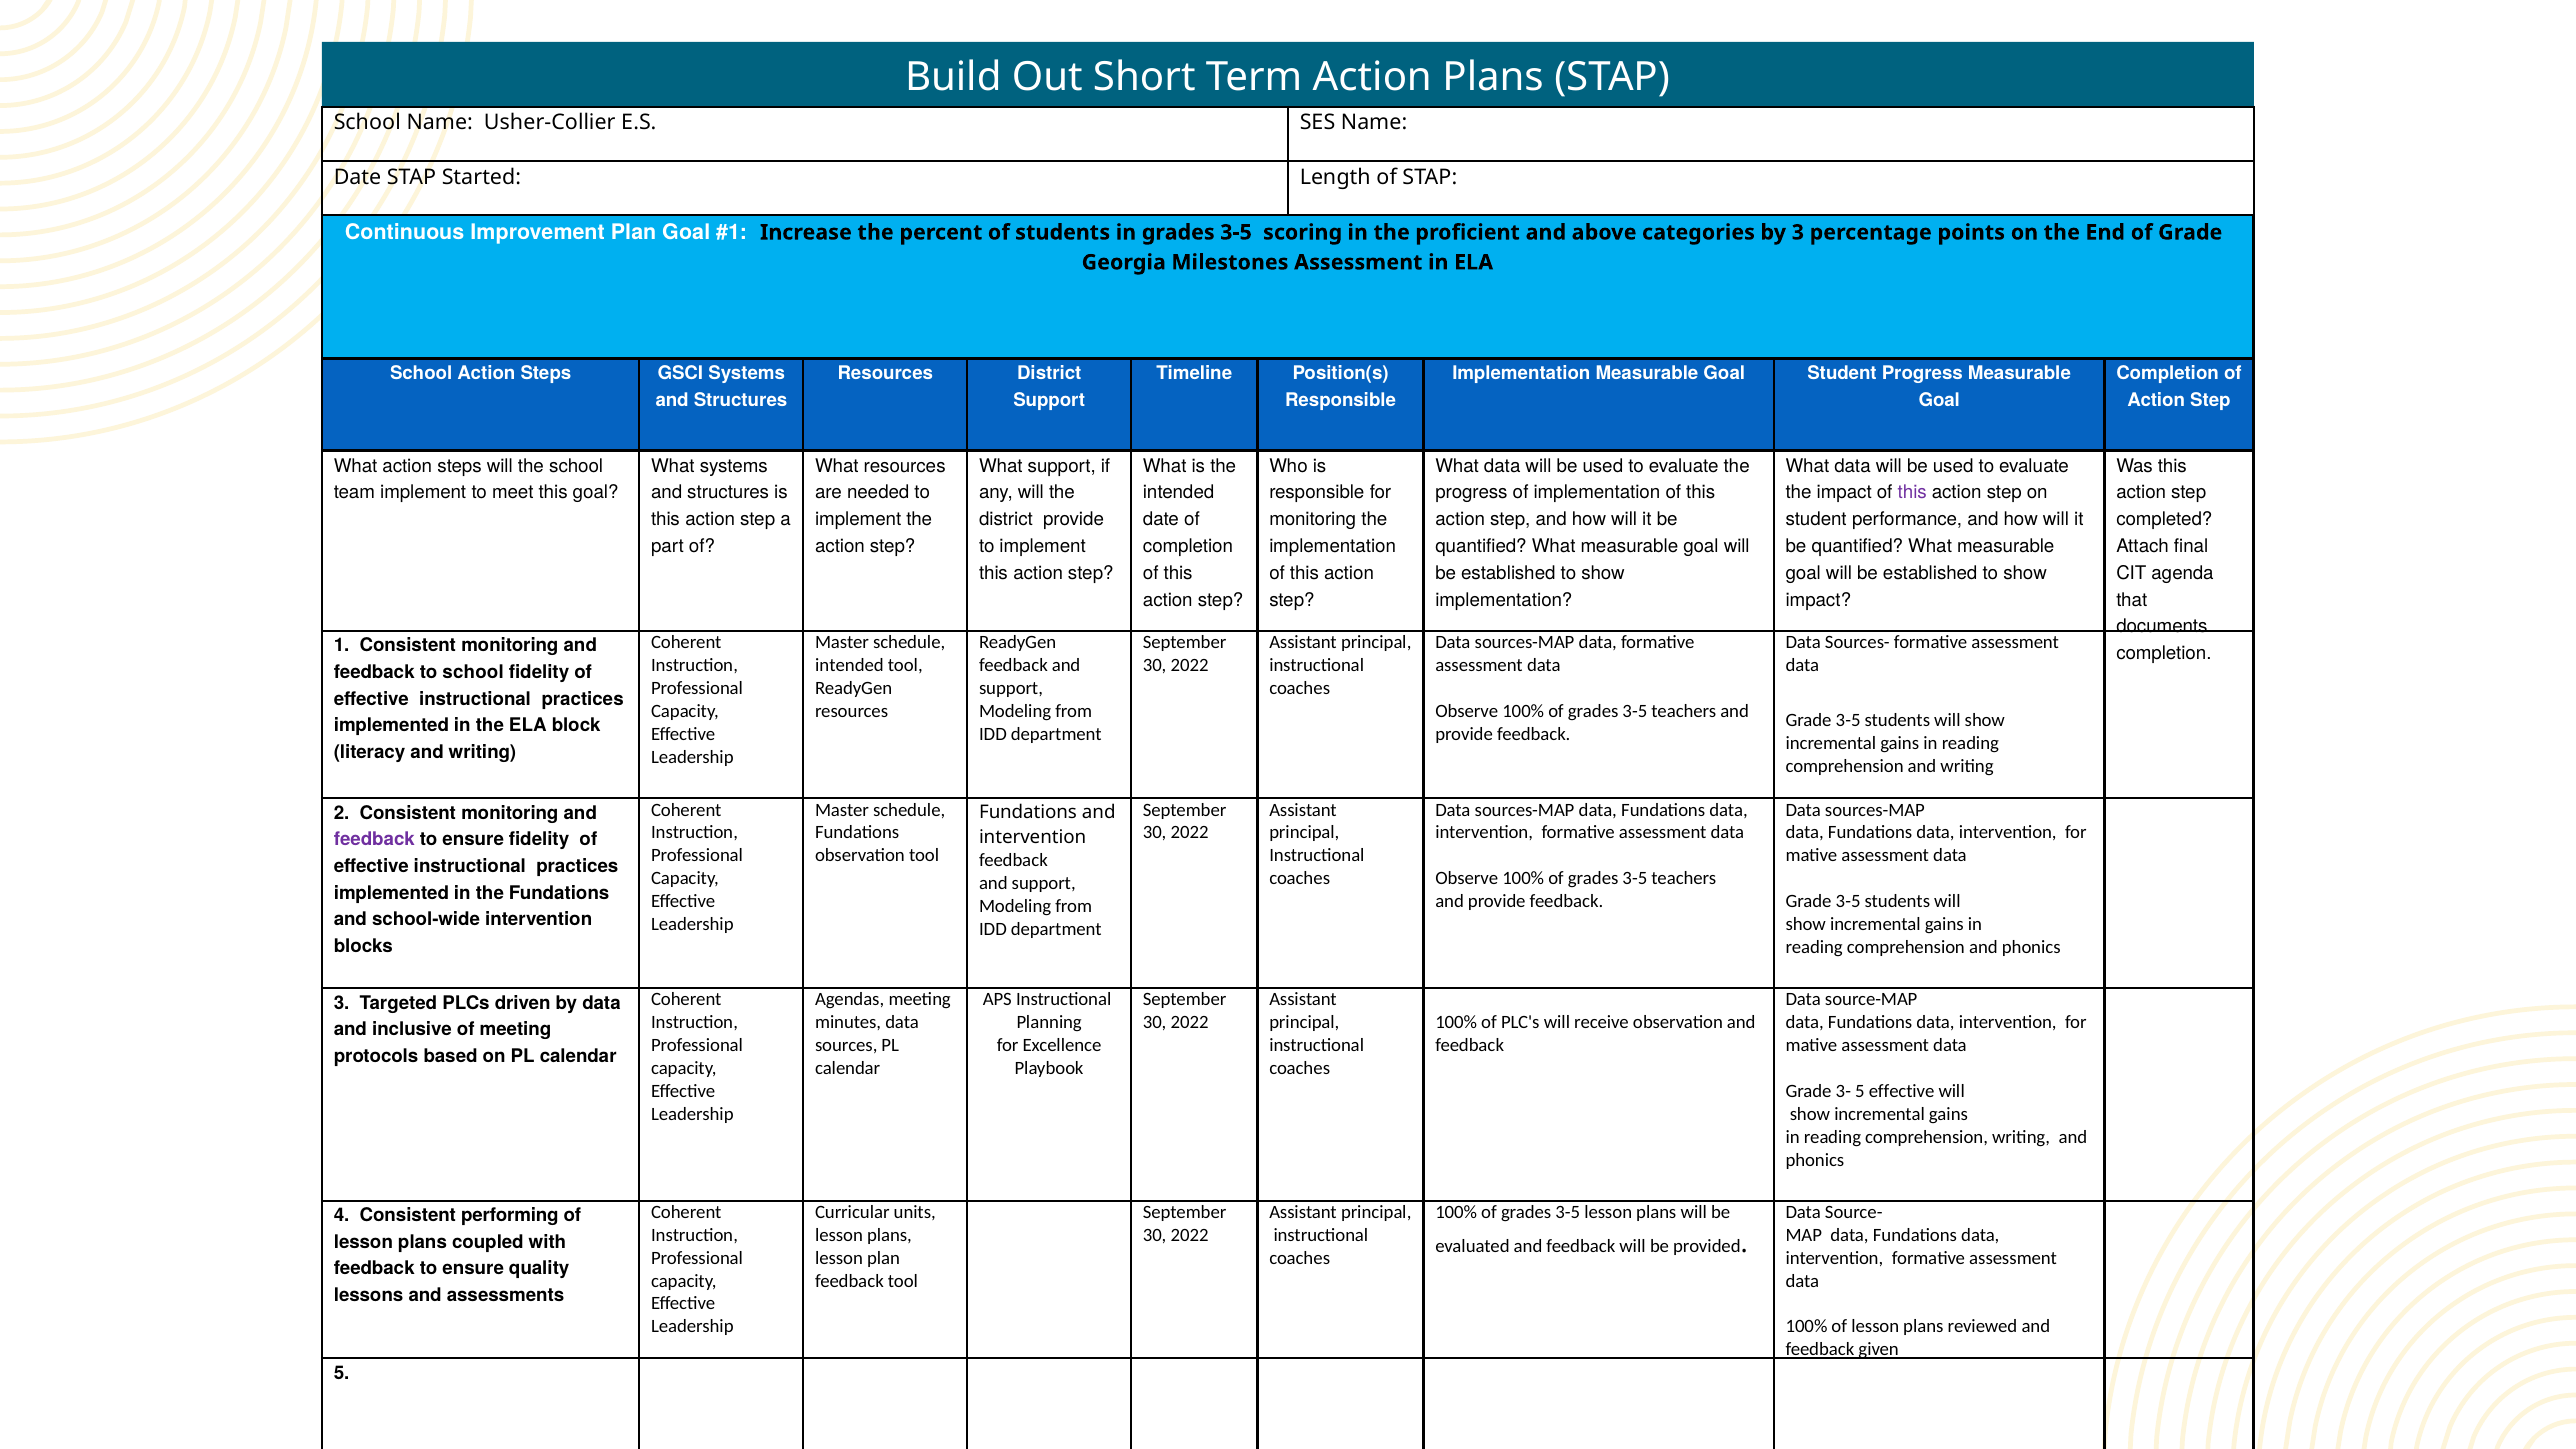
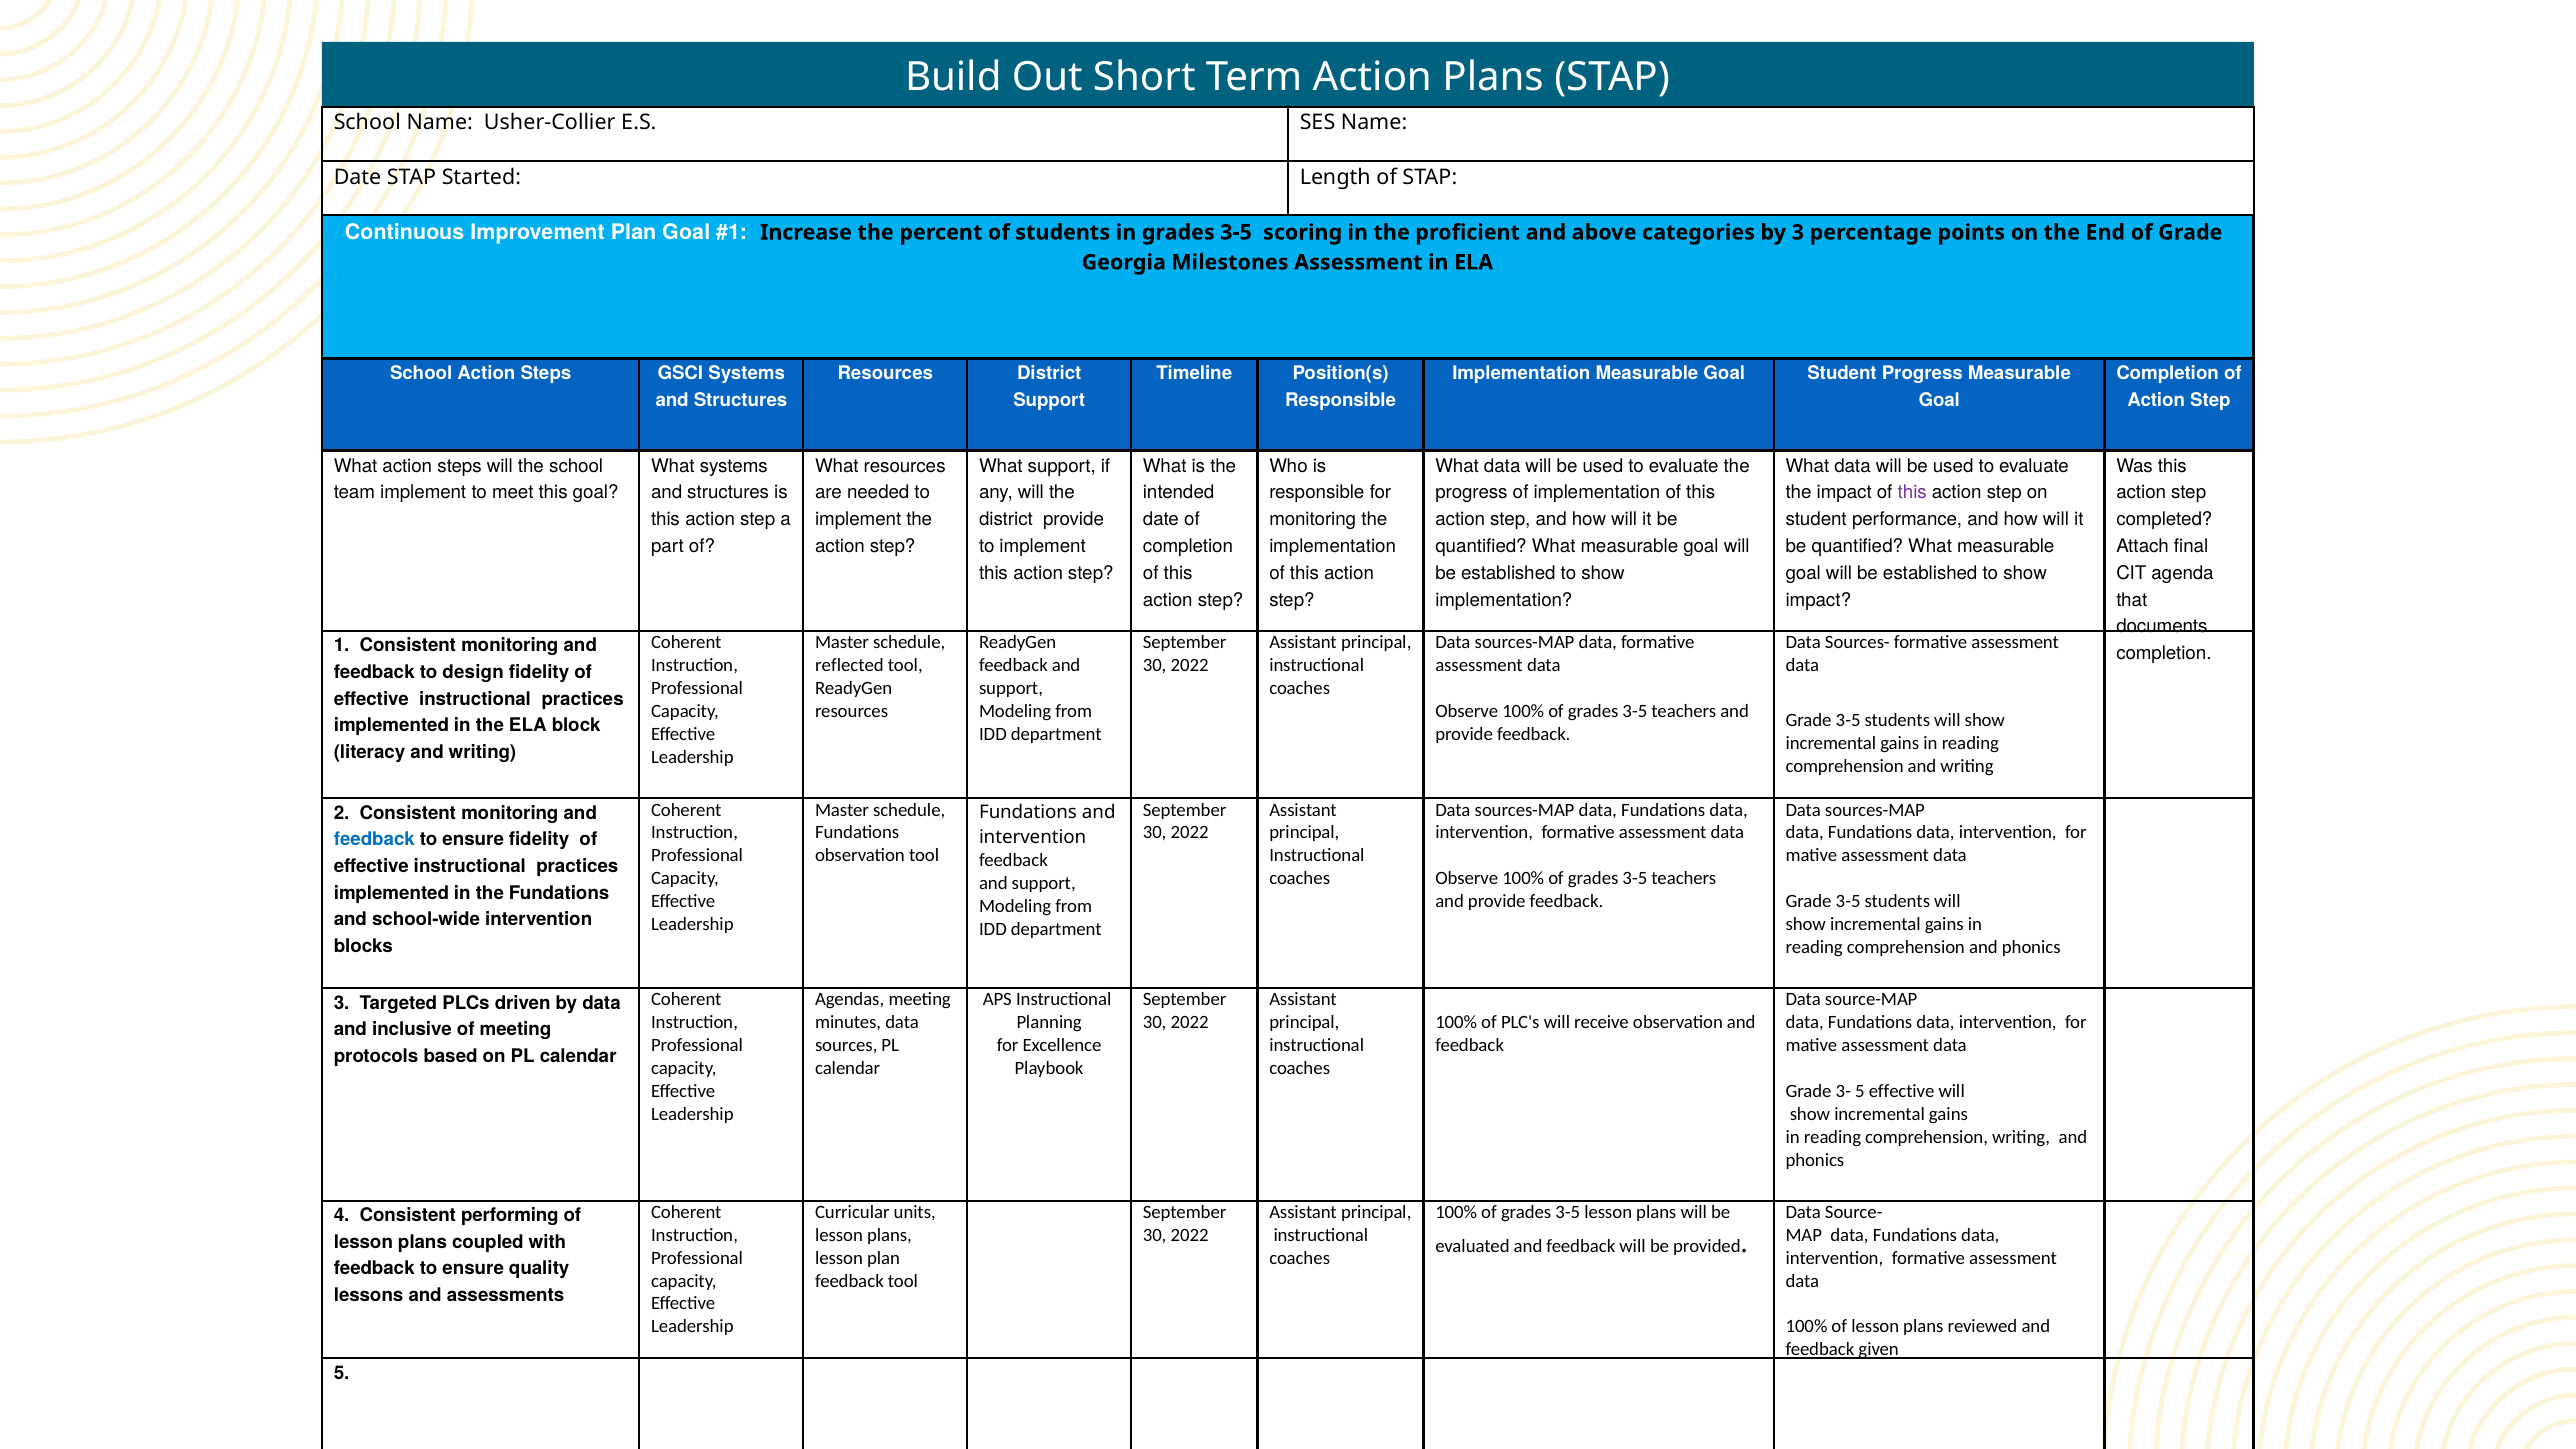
intended at (850, 665): intended -> reflected
to school: school -> design
feedback at (374, 840) colour: purple -> blue
